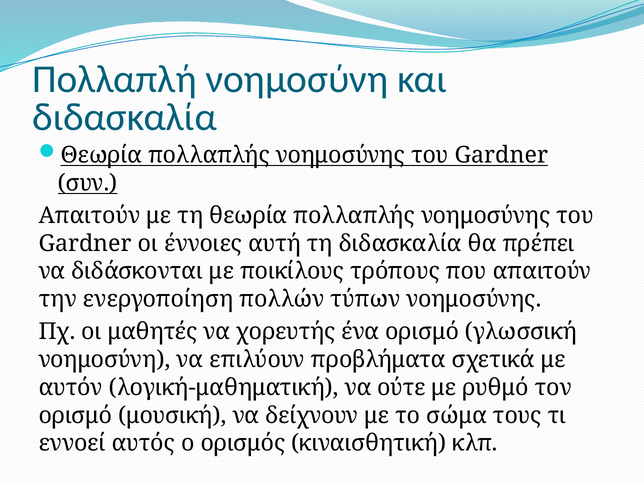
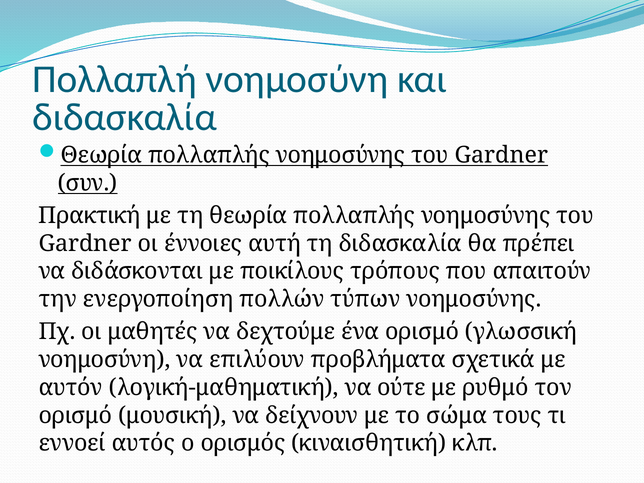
Απαιτούν at (89, 215): Απαιτούν -> Πρακτική
χορευτής: χορευτής -> δεχτούμε
